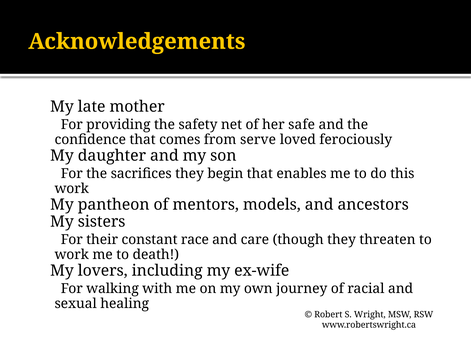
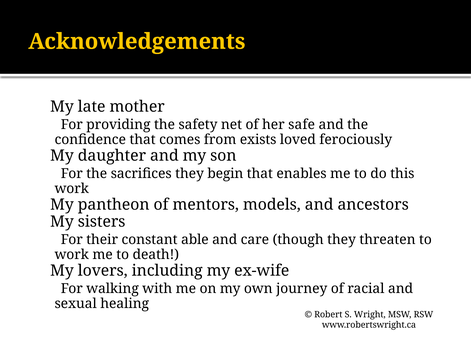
serve: serve -> exists
race: race -> able
